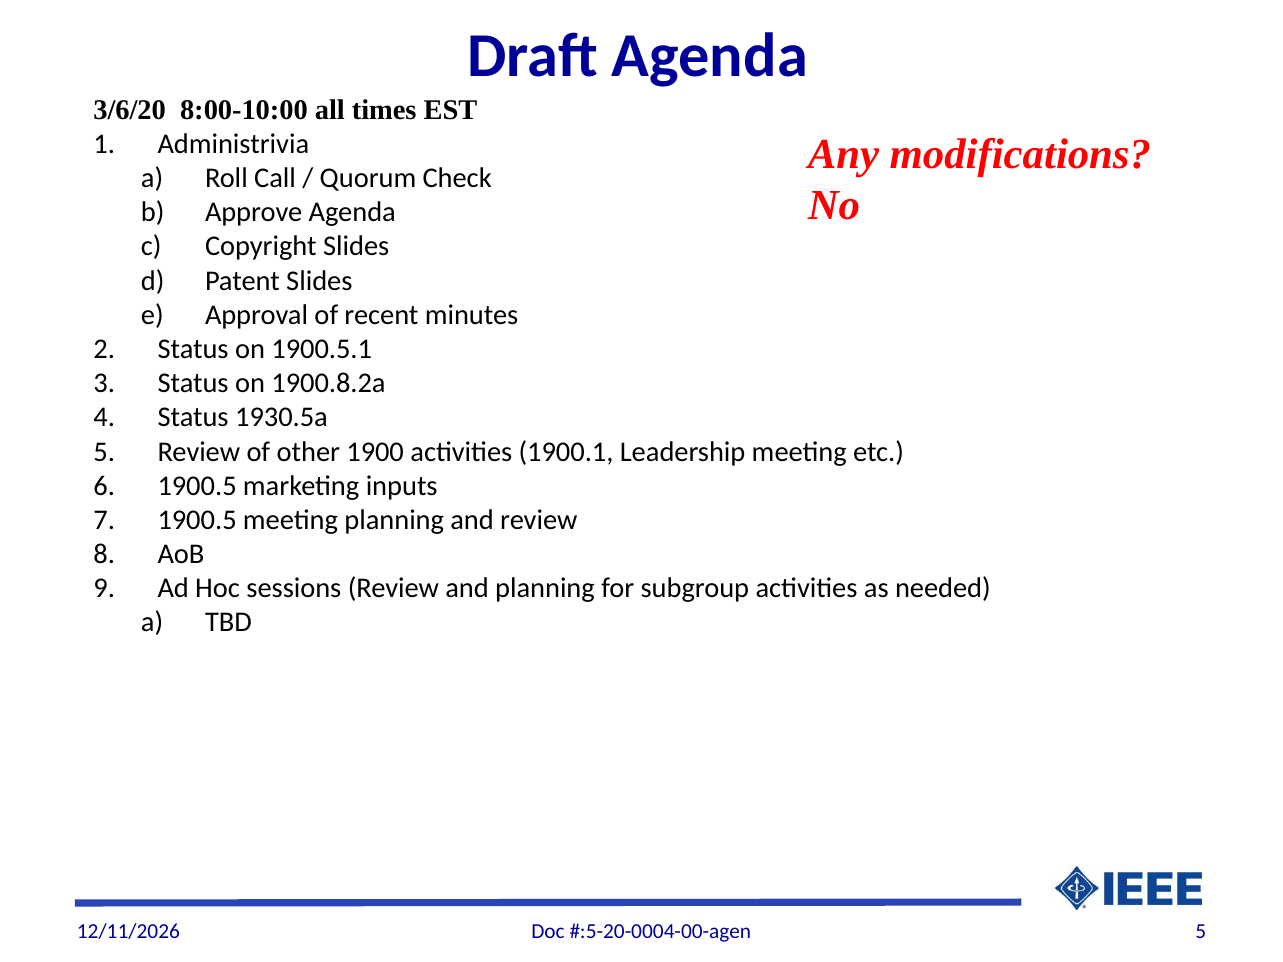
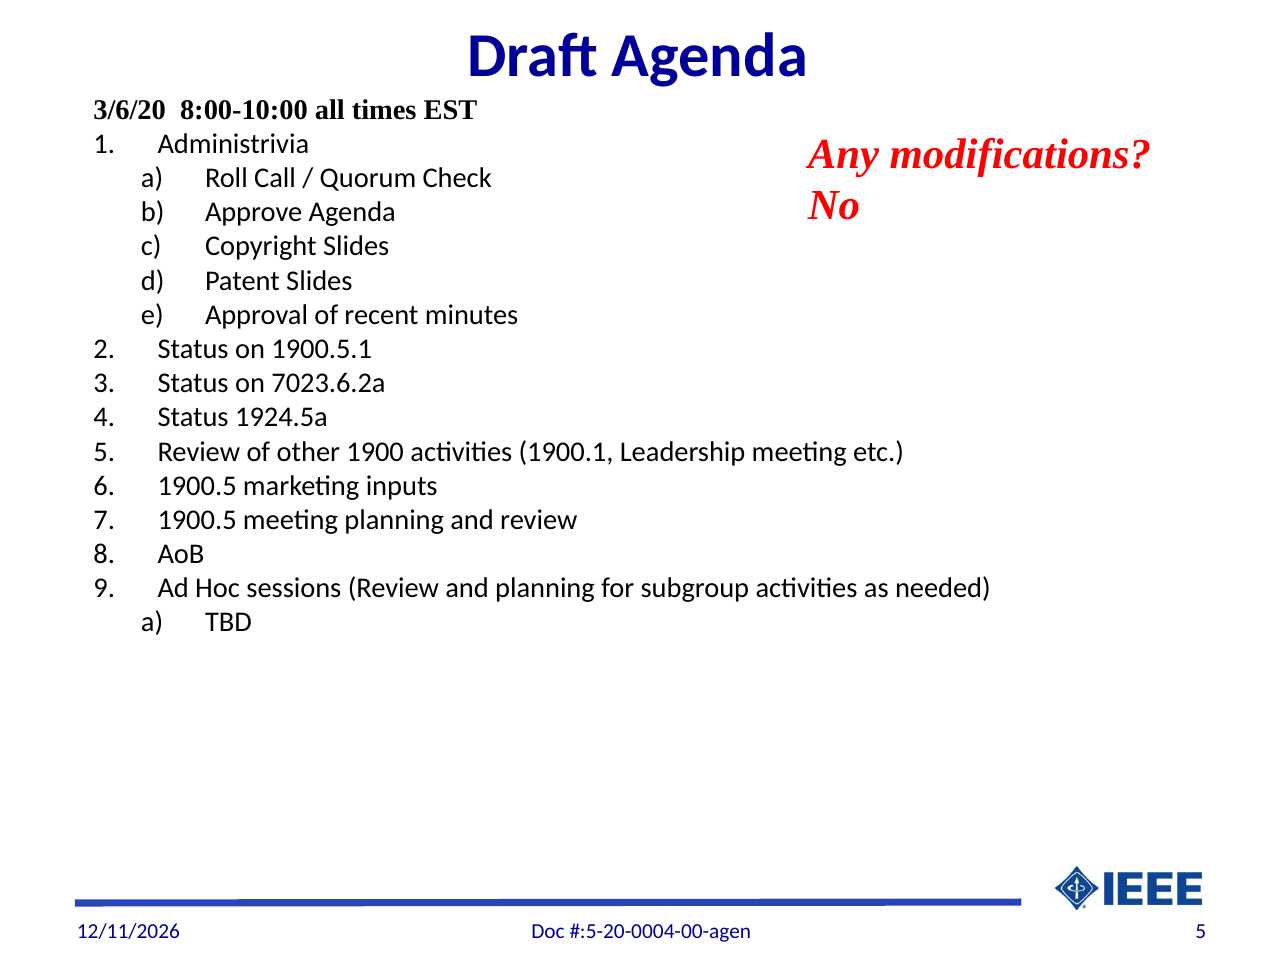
1900.8.2a: 1900.8.2a -> 7023.6.2a
1930.5a: 1930.5a -> 1924.5a
